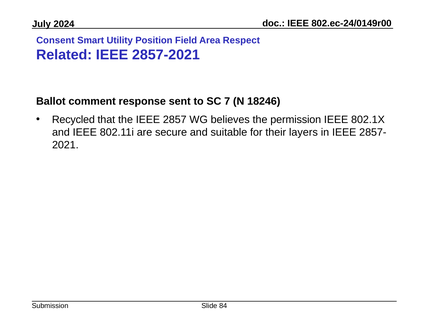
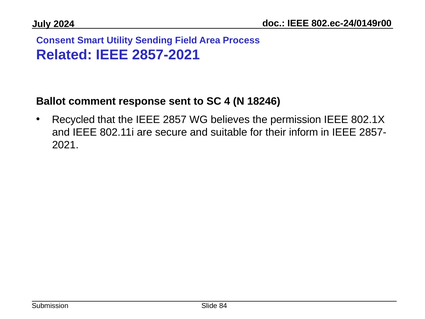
Position: Position -> Sending
Respect: Respect -> Process
7: 7 -> 4
layers: layers -> inform
